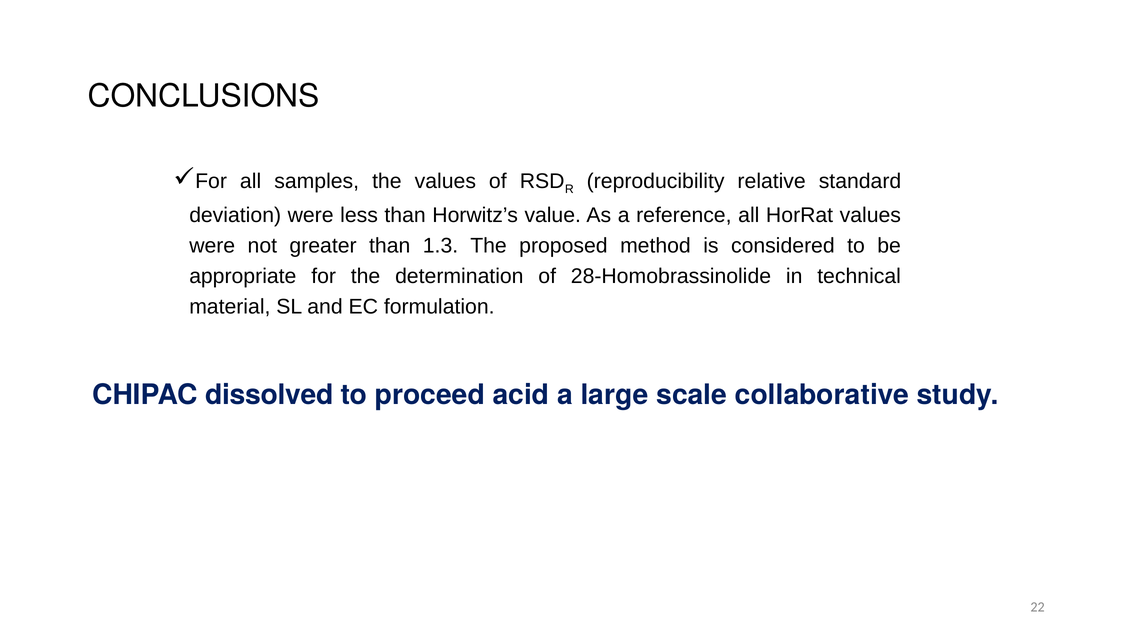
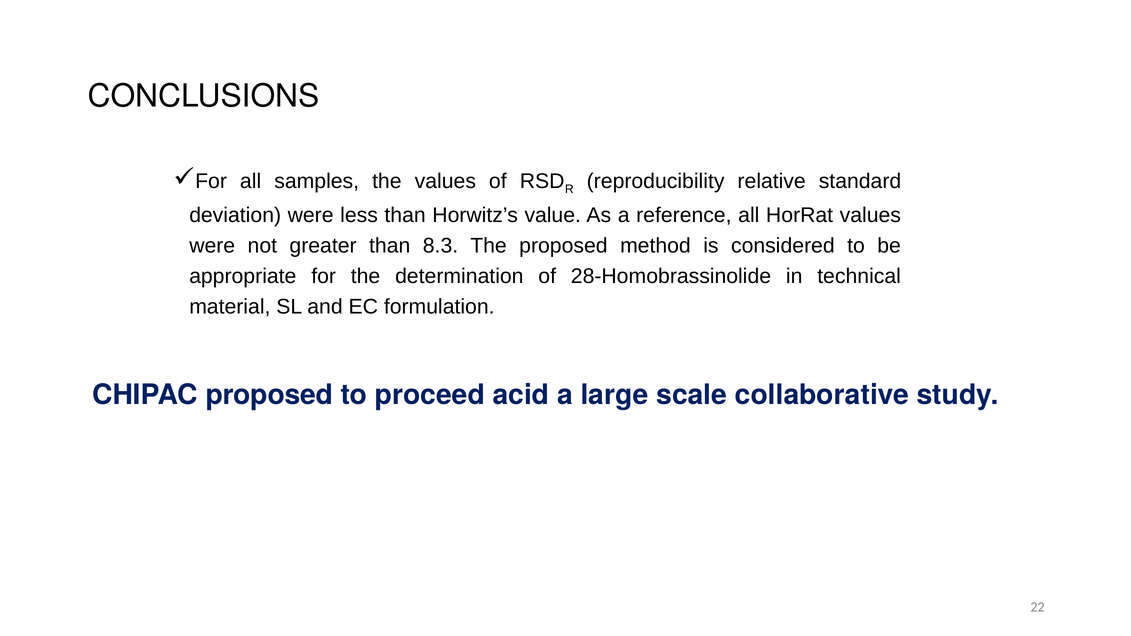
1.3: 1.3 -> 8.3
CHIPAC dissolved: dissolved -> proposed
